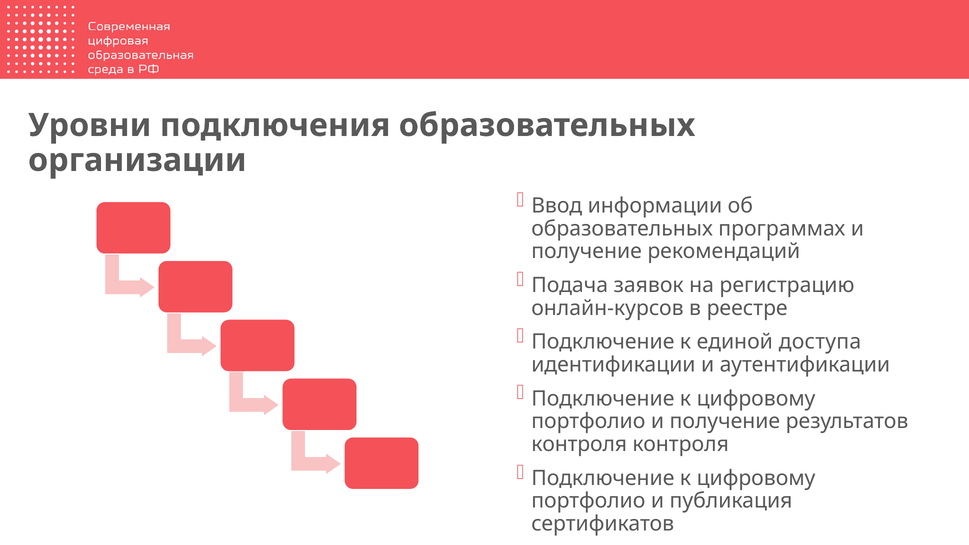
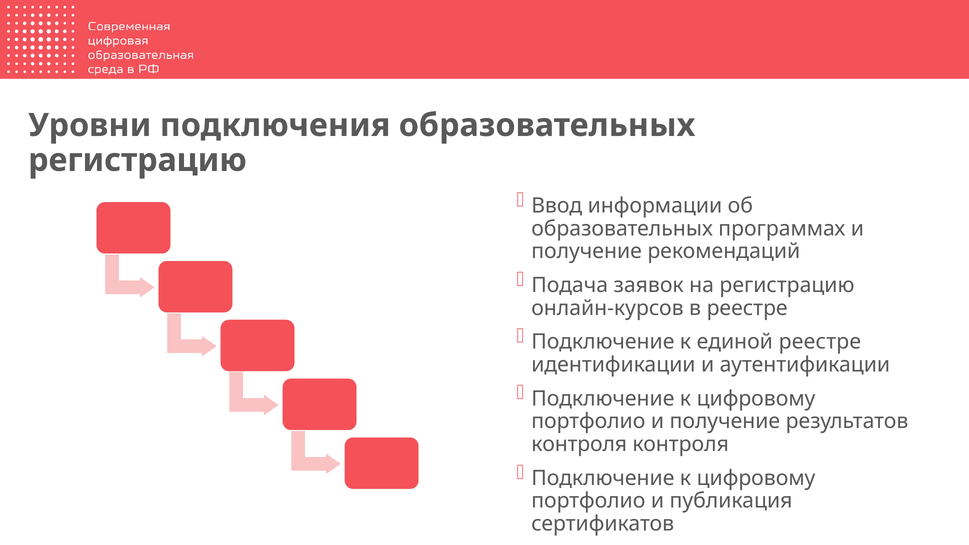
организации at (137, 160): организации -> регистрацию
единой доступа: доступа -> реестре
